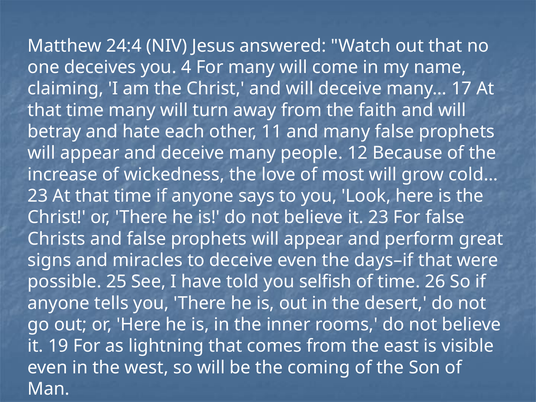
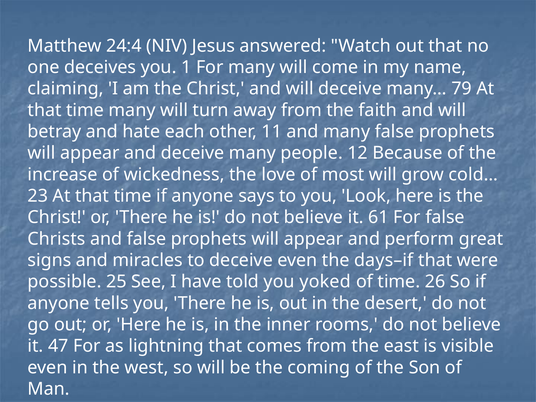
4: 4 -> 1
17: 17 -> 79
it 23: 23 -> 61
selfish: selfish -> yoked
19: 19 -> 47
